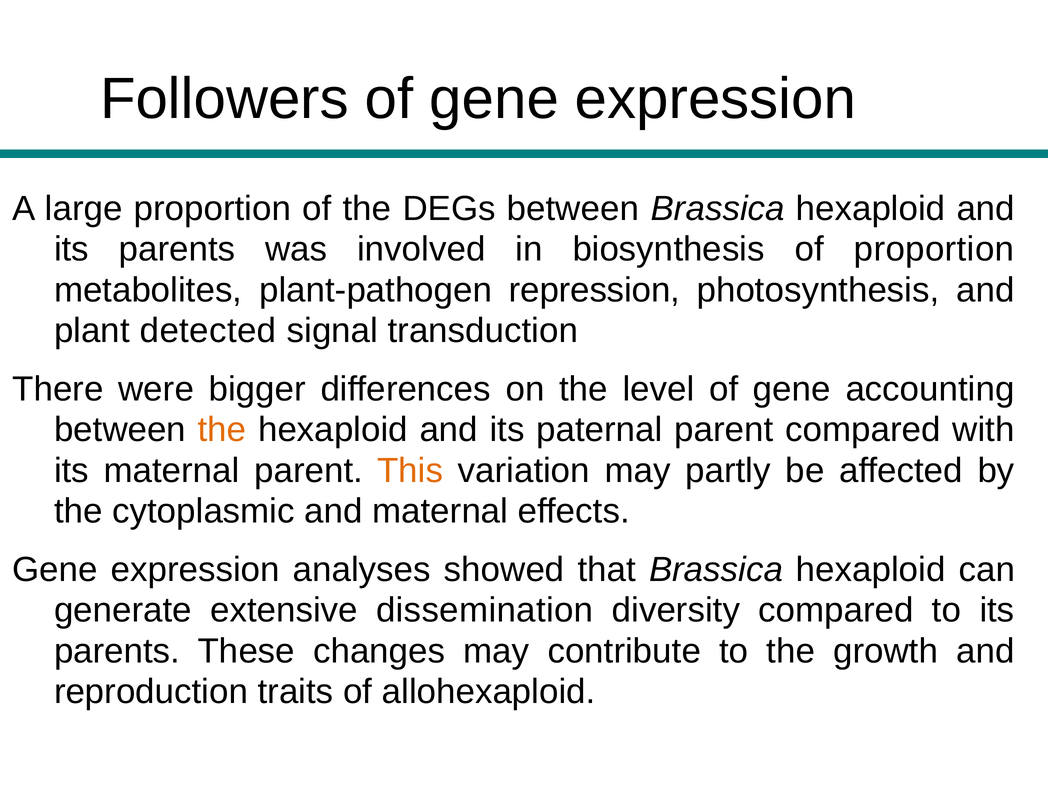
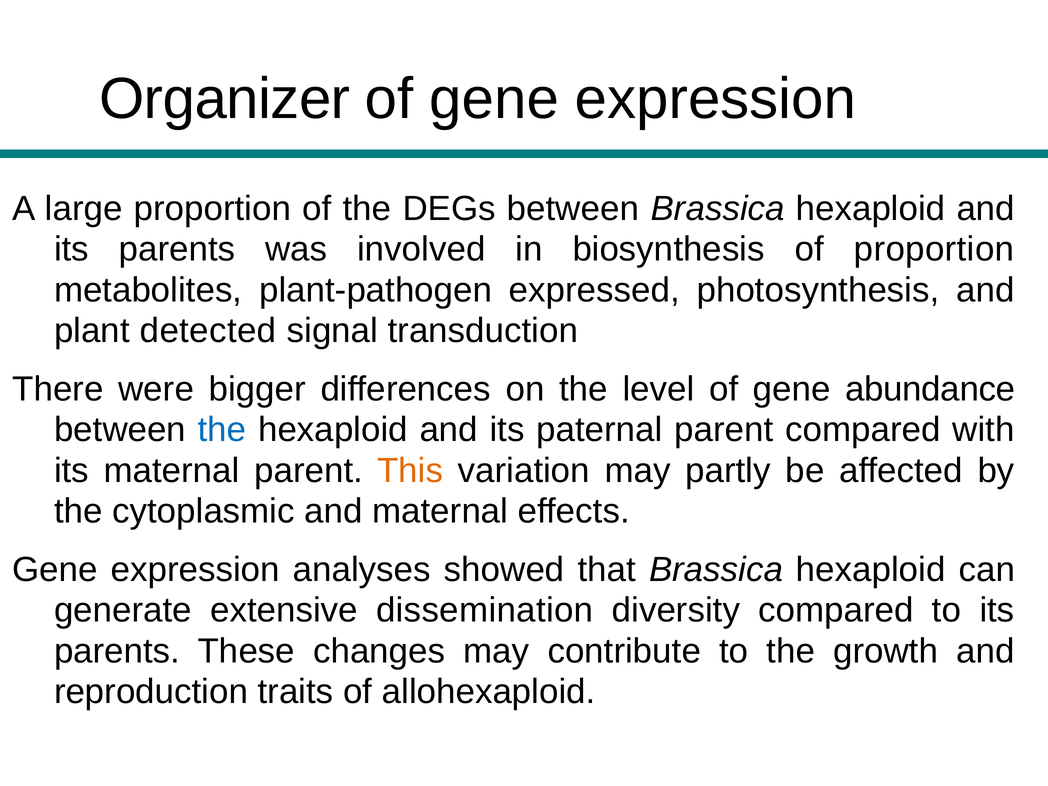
Followers: Followers -> Organizer
repression: repression -> expressed
accounting: accounting -> abundance
the at (222, 430) colour: orange -> blue
